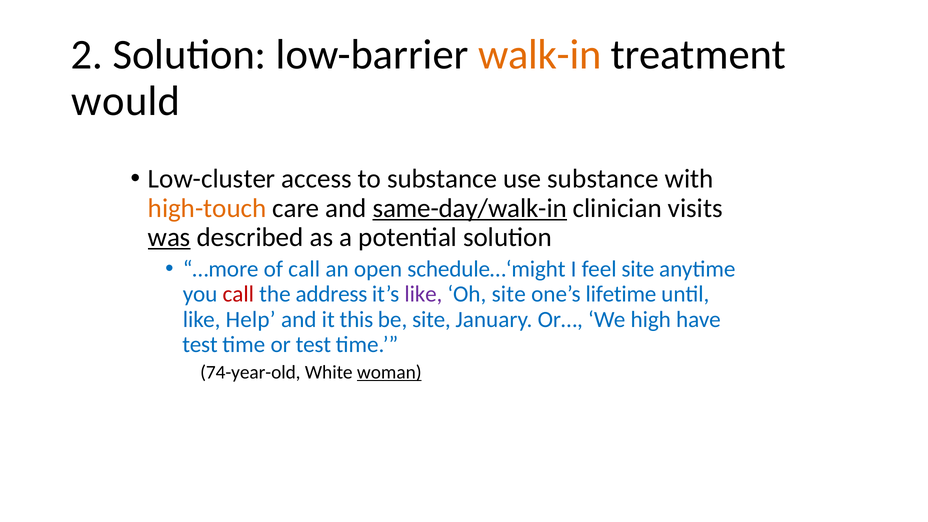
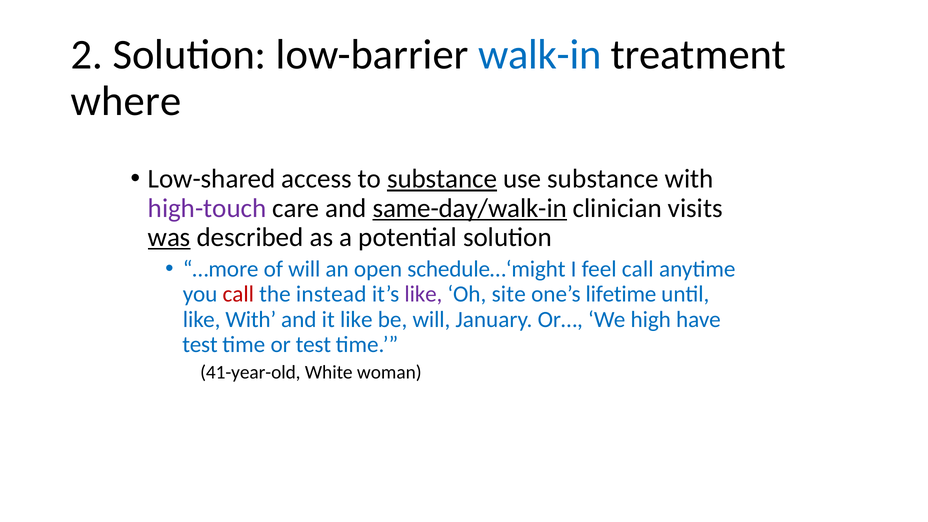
walk-in colour: orange -> blue
would: would -> where
Low-cluster: Low-cluster -> Low-shared
substance at (442, 179) underline: none -> present
high-touch colour: orange -> purple
of call: call -> will
feel site: site -> call
address: address -> instead
like Help: Help -> With
it this: this -> like
be site: site -> will
74-year-old: 74-year-old -> 41-year-old
woman underline: present -> none
